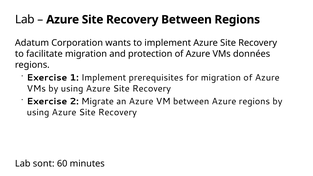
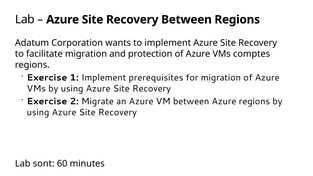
données: données -> comptes
